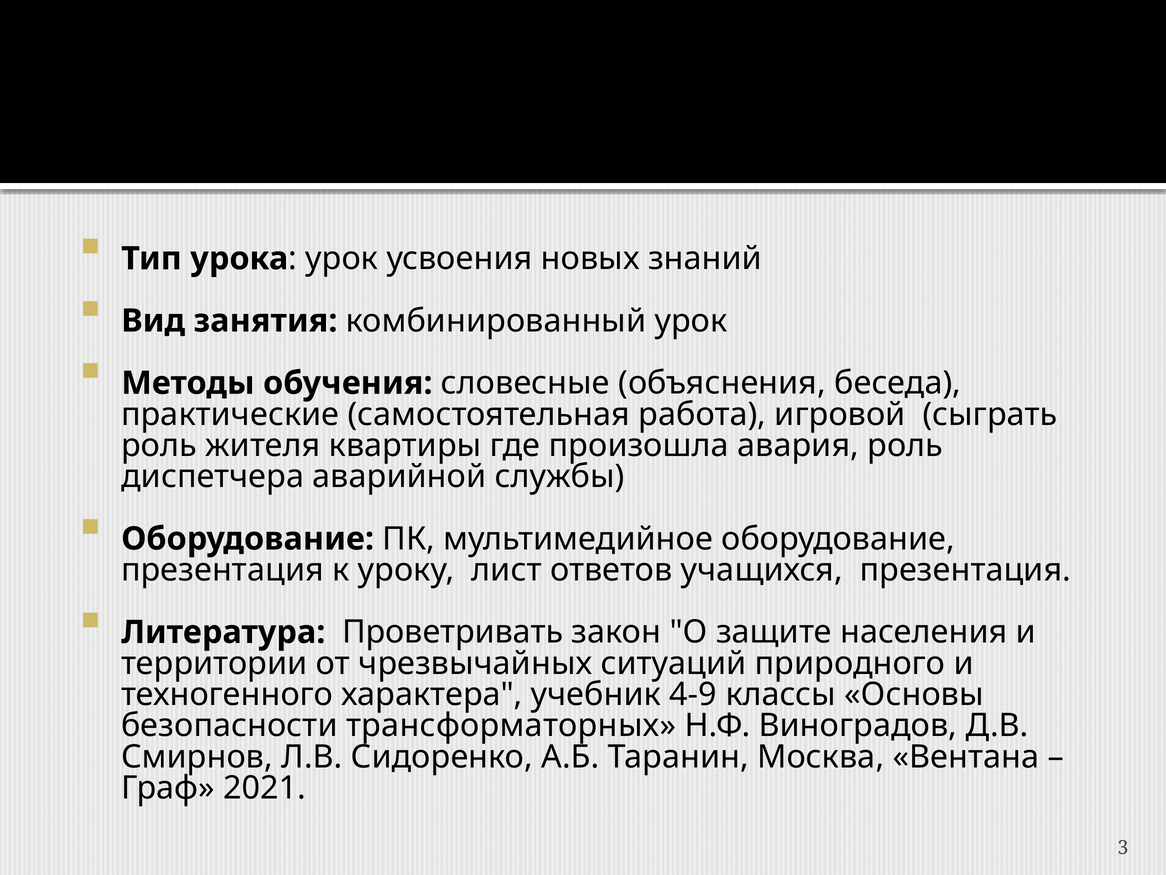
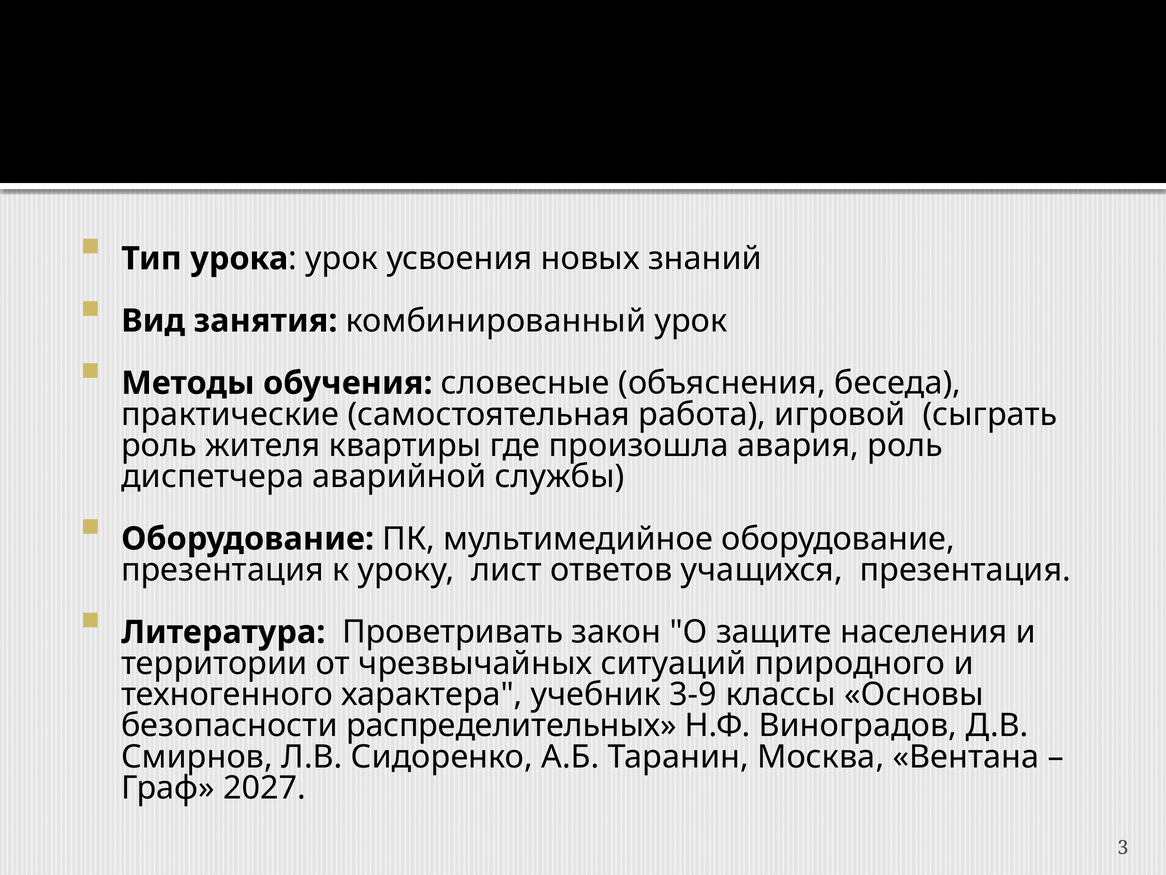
4-9: 4-9 -> 3-9
трансформаторных: трансформаторных -> распределительных
2021: 2021 -> 2027
